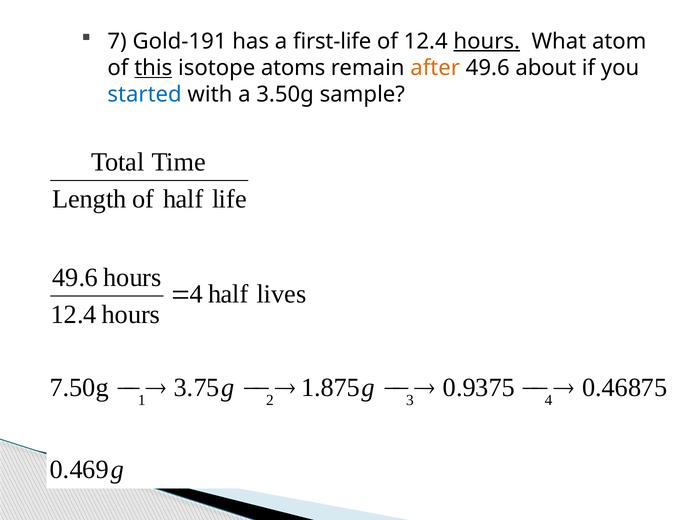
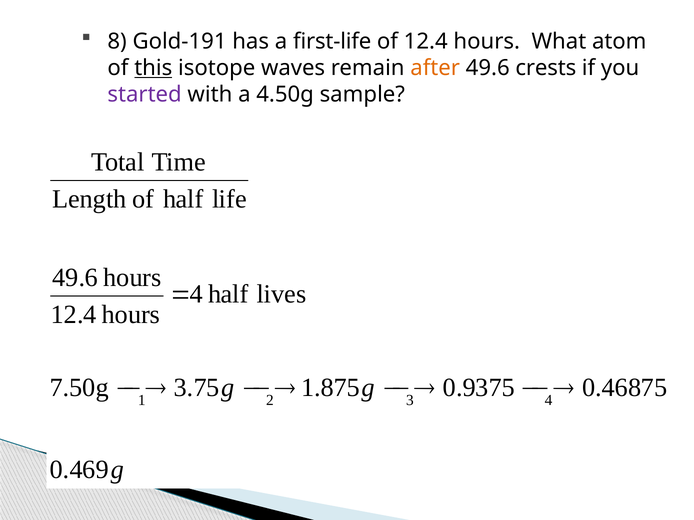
7: 7 -> 8
hours at (487, 41) underline: present -> none
atoms: atoms -> waves
about: about -> crests
started colour: blue -> purple
3.50g: 3.50g -> 4.50g
